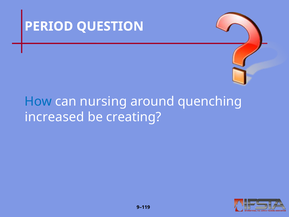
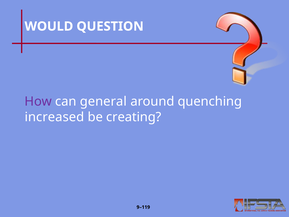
PERIOD: PERIOD -> WOULD
How colour: blue -> purple
nursing: nursing -> general
